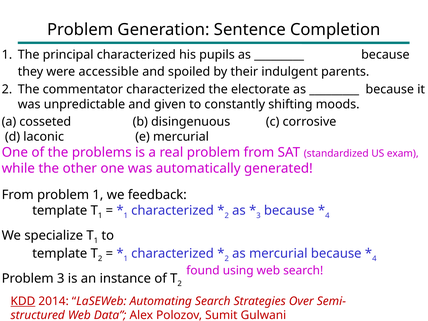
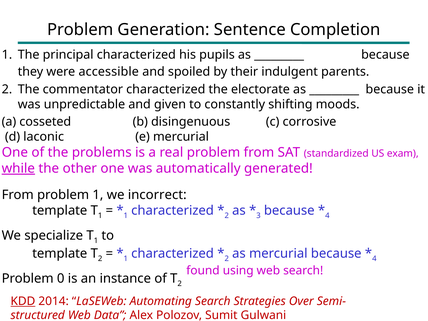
while underline: none -> present
feedback: feedback -> incorrect
Problem 3: 3 -> 0
